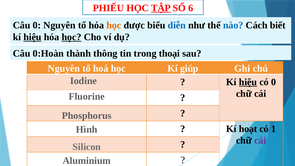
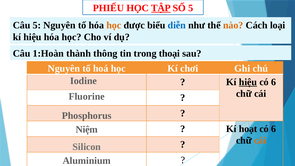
SỐ 6: 6 -> 5
Câu 0: 0 -> 5
nào colour: blue -> orange
biết: biết -> loại
hiệu at (32, 37) underline: present -> none
học at (72, 37) underline: present -> none
0:Hoàn: 0:Hoàn -> 1:Hoàn
giúp: giúp -> chơi
0 at (274, 82): 0 -> 6
Hình: Hình -> Niệm
1 at (274, 129): 1 -> 6
cái at (260, 140) colour: purple -> orange
